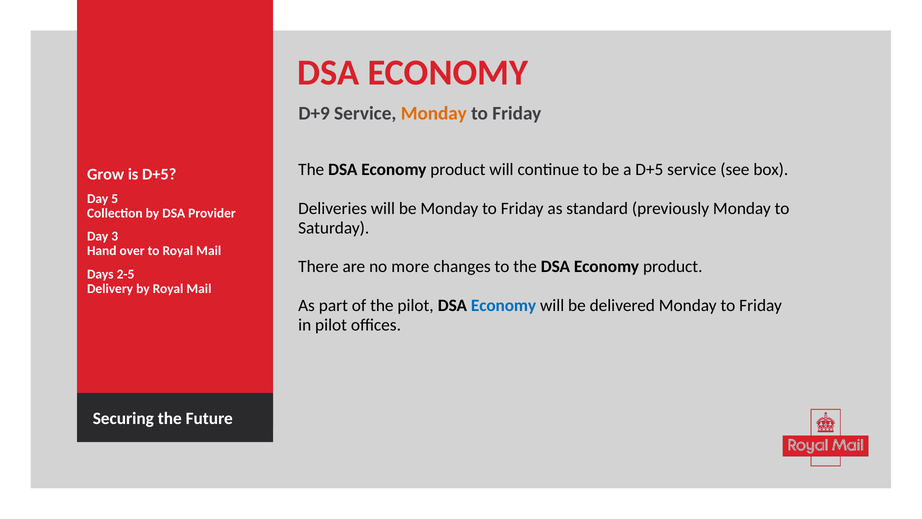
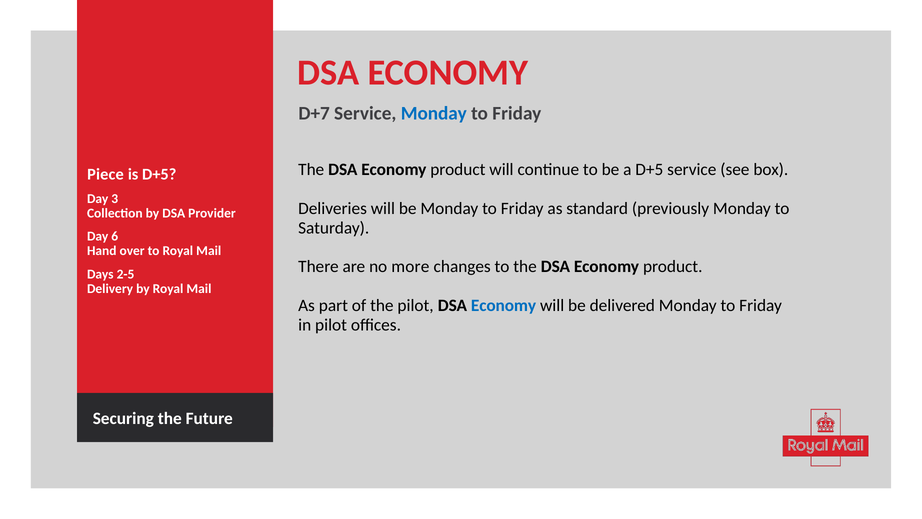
D+9: D+9 -> D+7
Monday at (434, 113) colour: orange -> blue
Grow: Grow -> Piece
5: 5 -> 3
3: 3 -> 6
